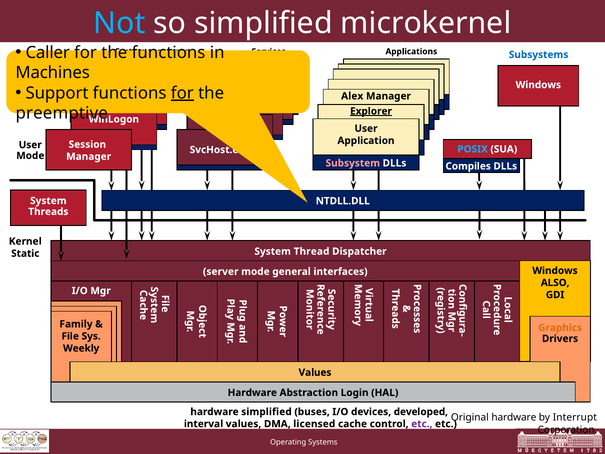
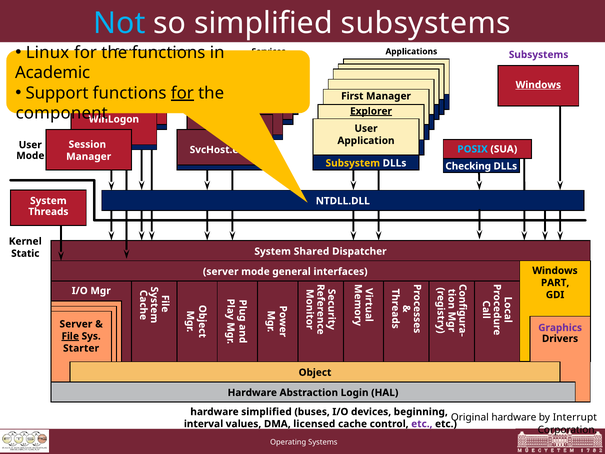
simplified microkernel: microkernel -> subsystems
Caller: Caller -> Linux
Subsystems at (539, 55) colour: blue -> purple
Machines: Machines -> Academic
Windows at (538, 85) underline: none -> present
Alex: Alex -> First
preemptive: preemptive -> component
Subsystem colour: pink -> yellow
Compiles: Compiles -> Checking
Thread: Thread -> Shared
ALSO: ALSO -> PART
Family at (76, 324): Family -> Server
Graphics colour: orange -> purple
File underline: none -> present
Weekly: Weekly -> Starter
Values at (315, 372): Values -> Object
developed: developed -> beginning
